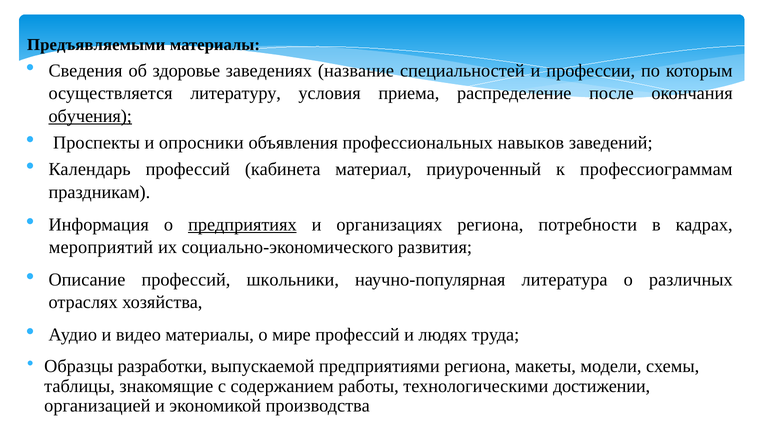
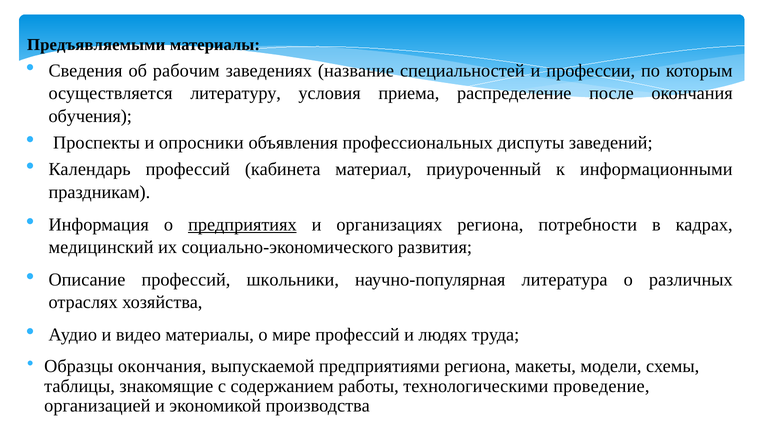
здоровье: здоровье -> рабочим
обучения underline: present -> none
навыков: навыков -> диспуты
профессиограммам: профессиограммам -> информационными
мероприятий: мероприятий -> медицинский
Образцы разработки: разработки -> окончания
достижении: достижении -> проведение
